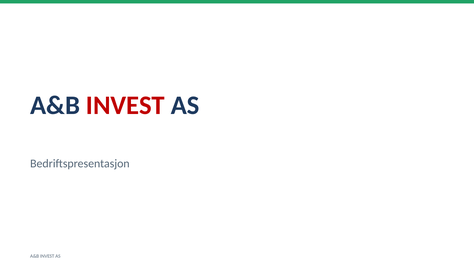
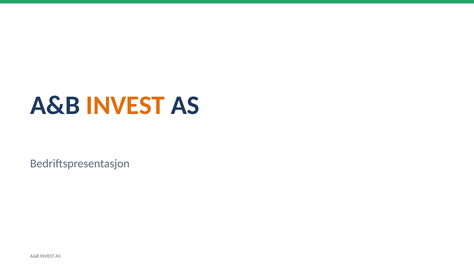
INVEST at (125, 105) colour: red -> orange
